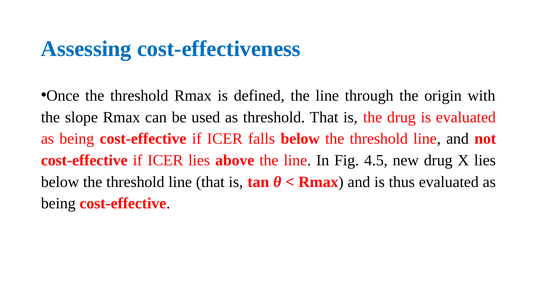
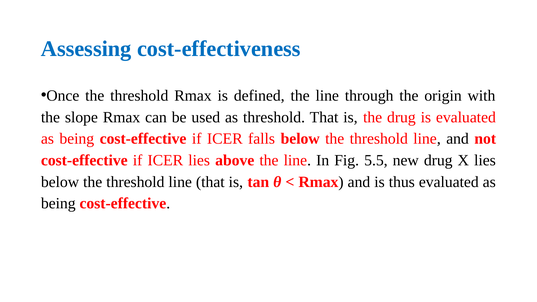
4.5: 4.5 -> 5.5
